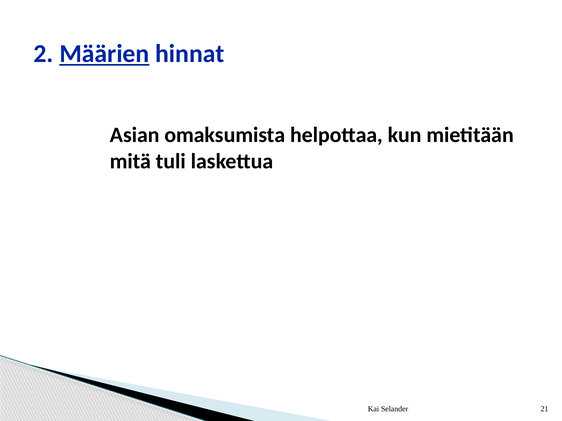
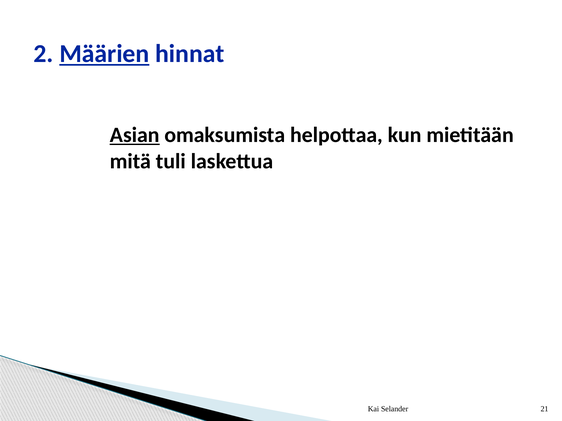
Asian underline: none -> present
